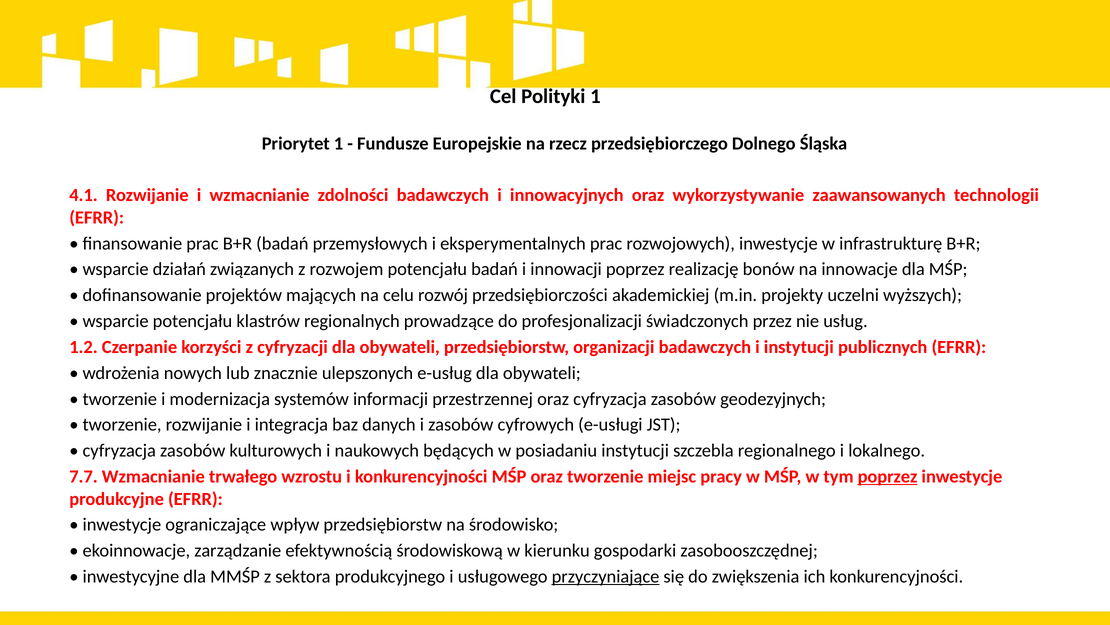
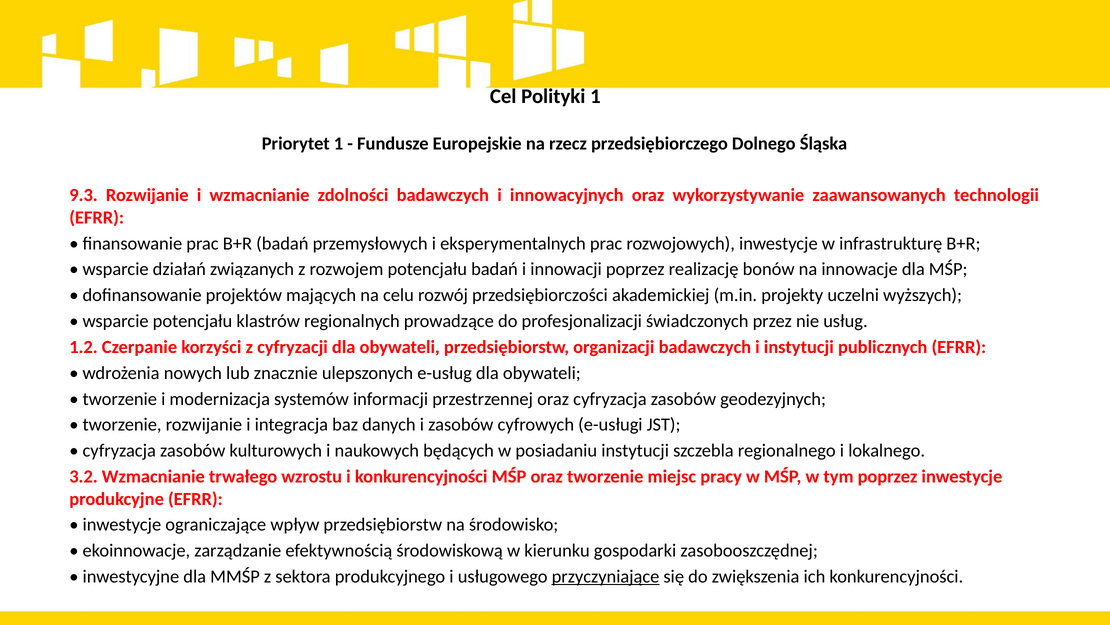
4.1: 4.1 -> 9.3
7.7: 7.7 -> 3.2
poprzez at (888, 476) underline: present -> none
